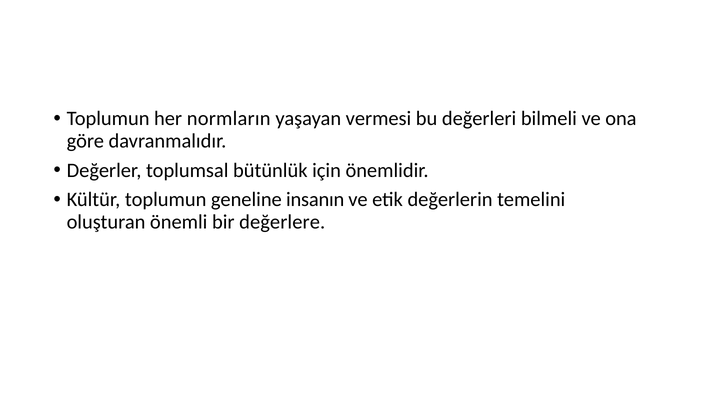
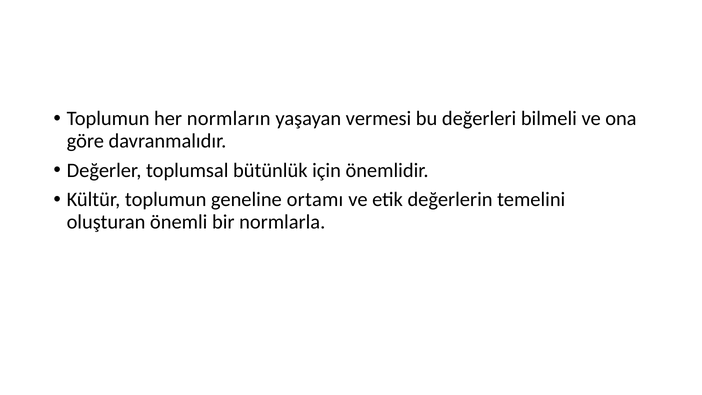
insanın: insanın -> ortamı
değerlere: değerlere -> normlarla
